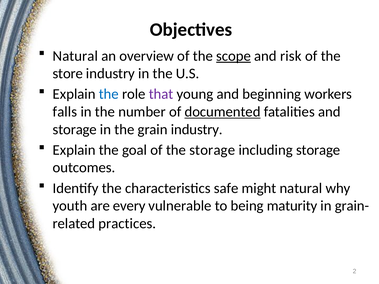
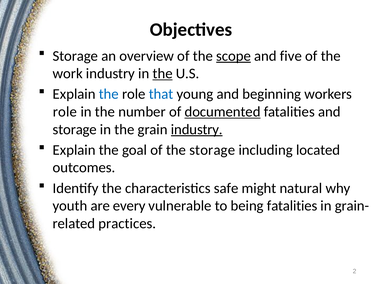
Natural at (75, 56): Natural -> Storage
risk: risk -> five
store: store -> work
the at (163, 74) underline: none -> present
that colour: purple -> blue
falls at (65, 112): falls -> role
industry at (197, 130) underline: none -> present
including storage: storage -> located
being maturity: maturity -> fatalities
